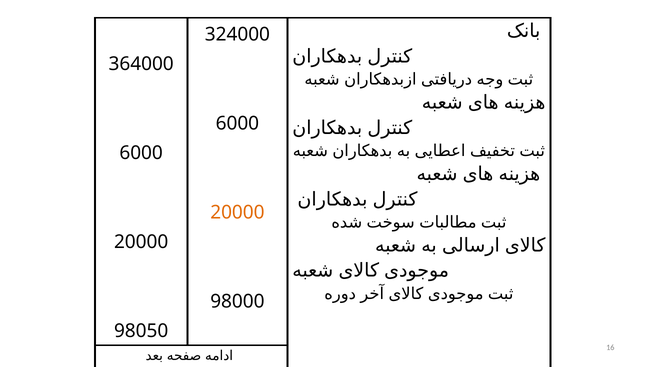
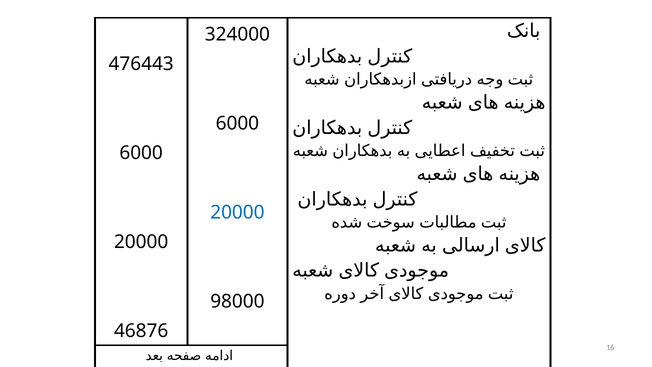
364000: 364000 -> 476443
20000 at (237, 212) colour: orange -> blue
98050: 98050 -> 46876
